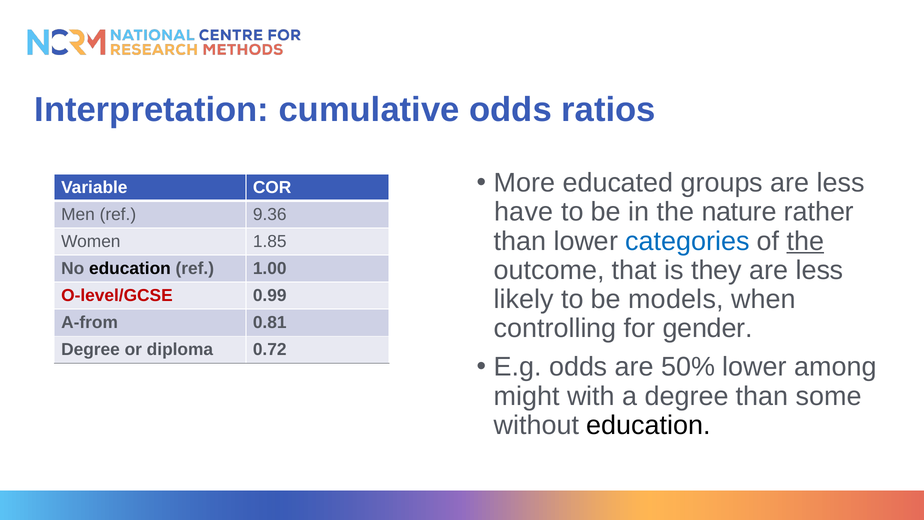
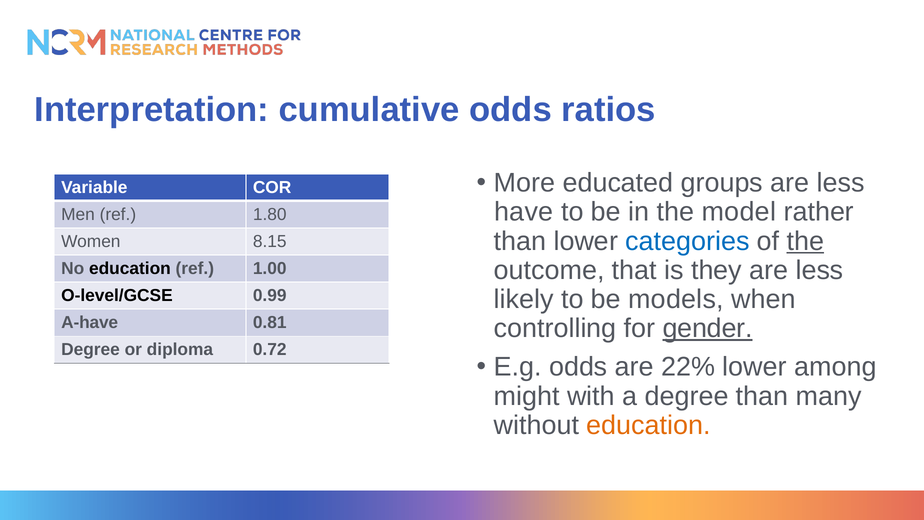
nature: nature -> model
9.36: 9.36 -> 1.80
1.85: 1.85 -> 8.15
O-level/GCSE colour: red -> black
A-from: A-from -> A-have
gender underline: none -> present
50%: 50% -> 22%
some: some -> many
education at (649, 425) colour: black -> orange
